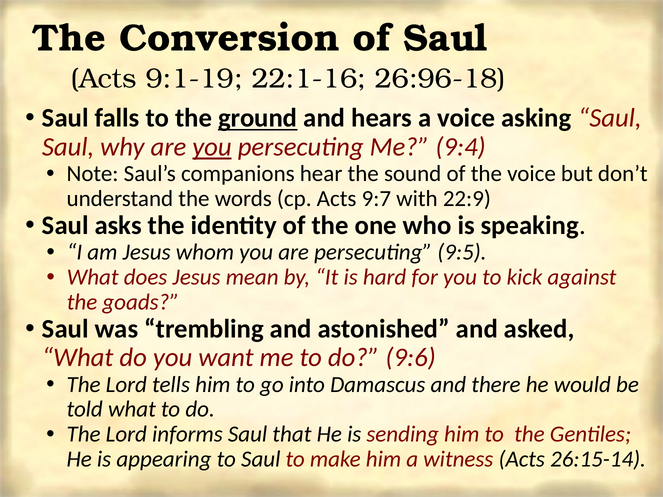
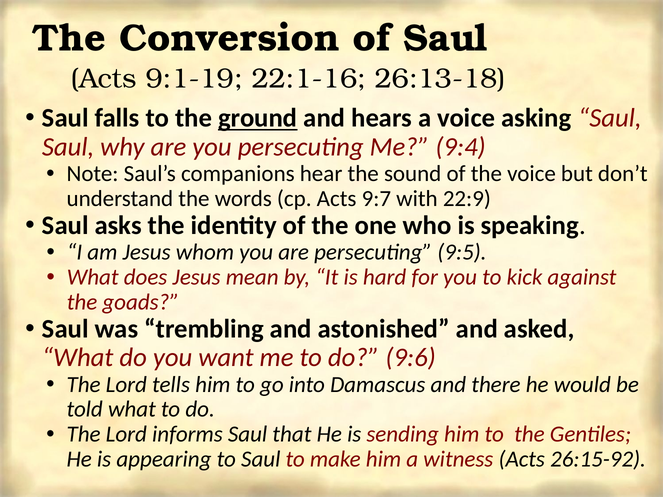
26:96-18: 26:96-18 -> 26:13-18
you at (212, 147) underline: present -> none
26:15-14: 26:15-14 -> 26:15-92
